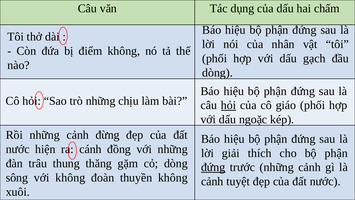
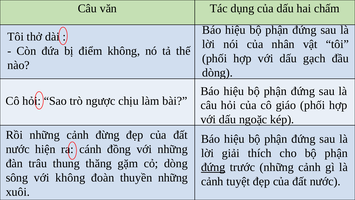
trò những: những -> ngược
hỏi at (229, 105) underline: present -> none
thuyền không: không -> những
